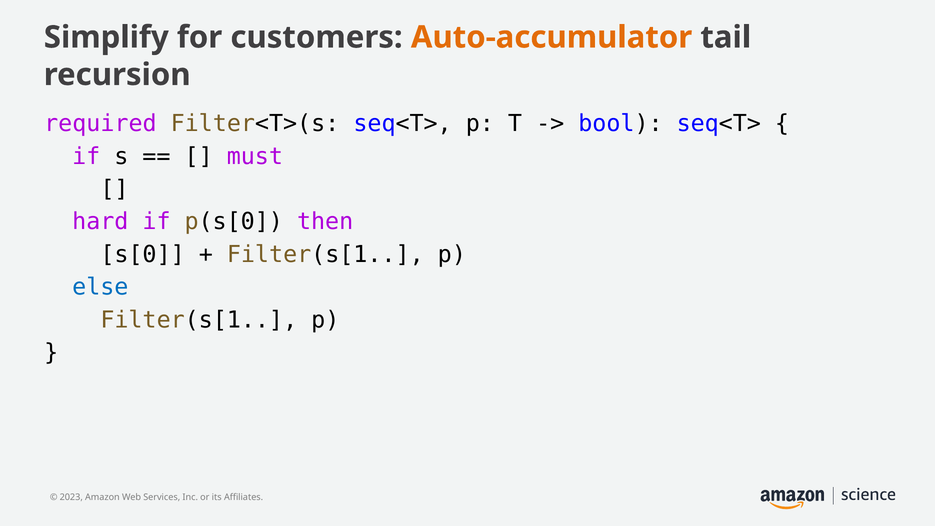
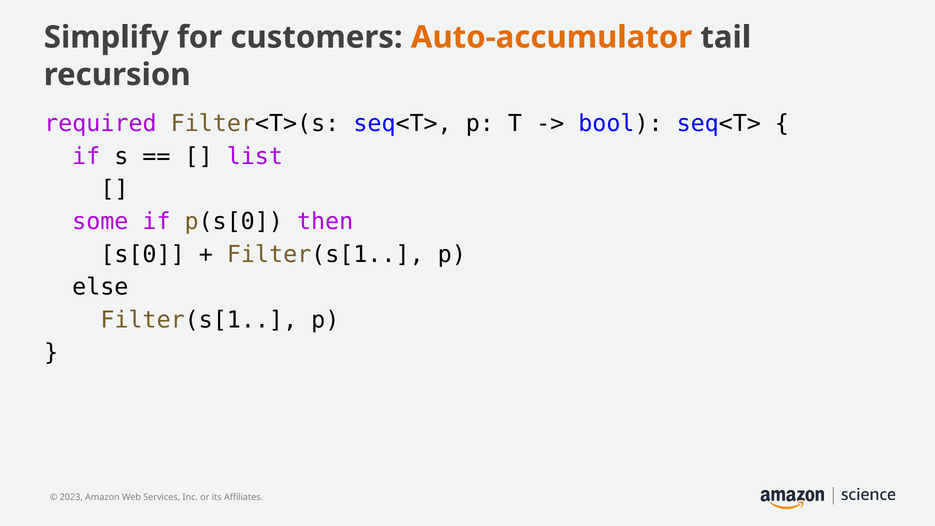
must: must -> list
hard: hard -> some
else colour: blue -> black
